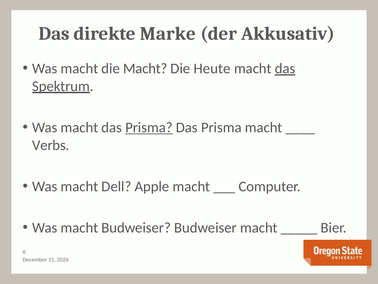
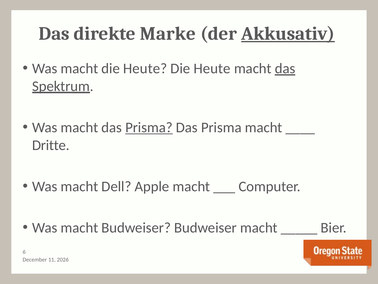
Akkusativ underline: none -> present
macht die Macht: Macht -> Heute
Verbs: Verbs -> Dritte
